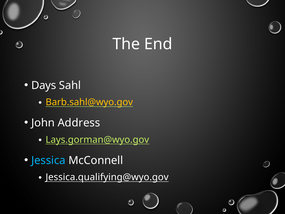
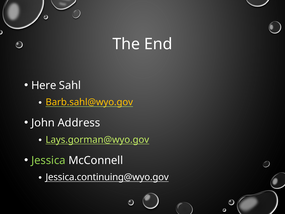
Days: Days -> Here
Jessica colour: light blue -> light green
Jessica.qualifying@wyo.gov: Jessica.qualifying@wyo.gov -> Jessica.continuing@wyo.gov
